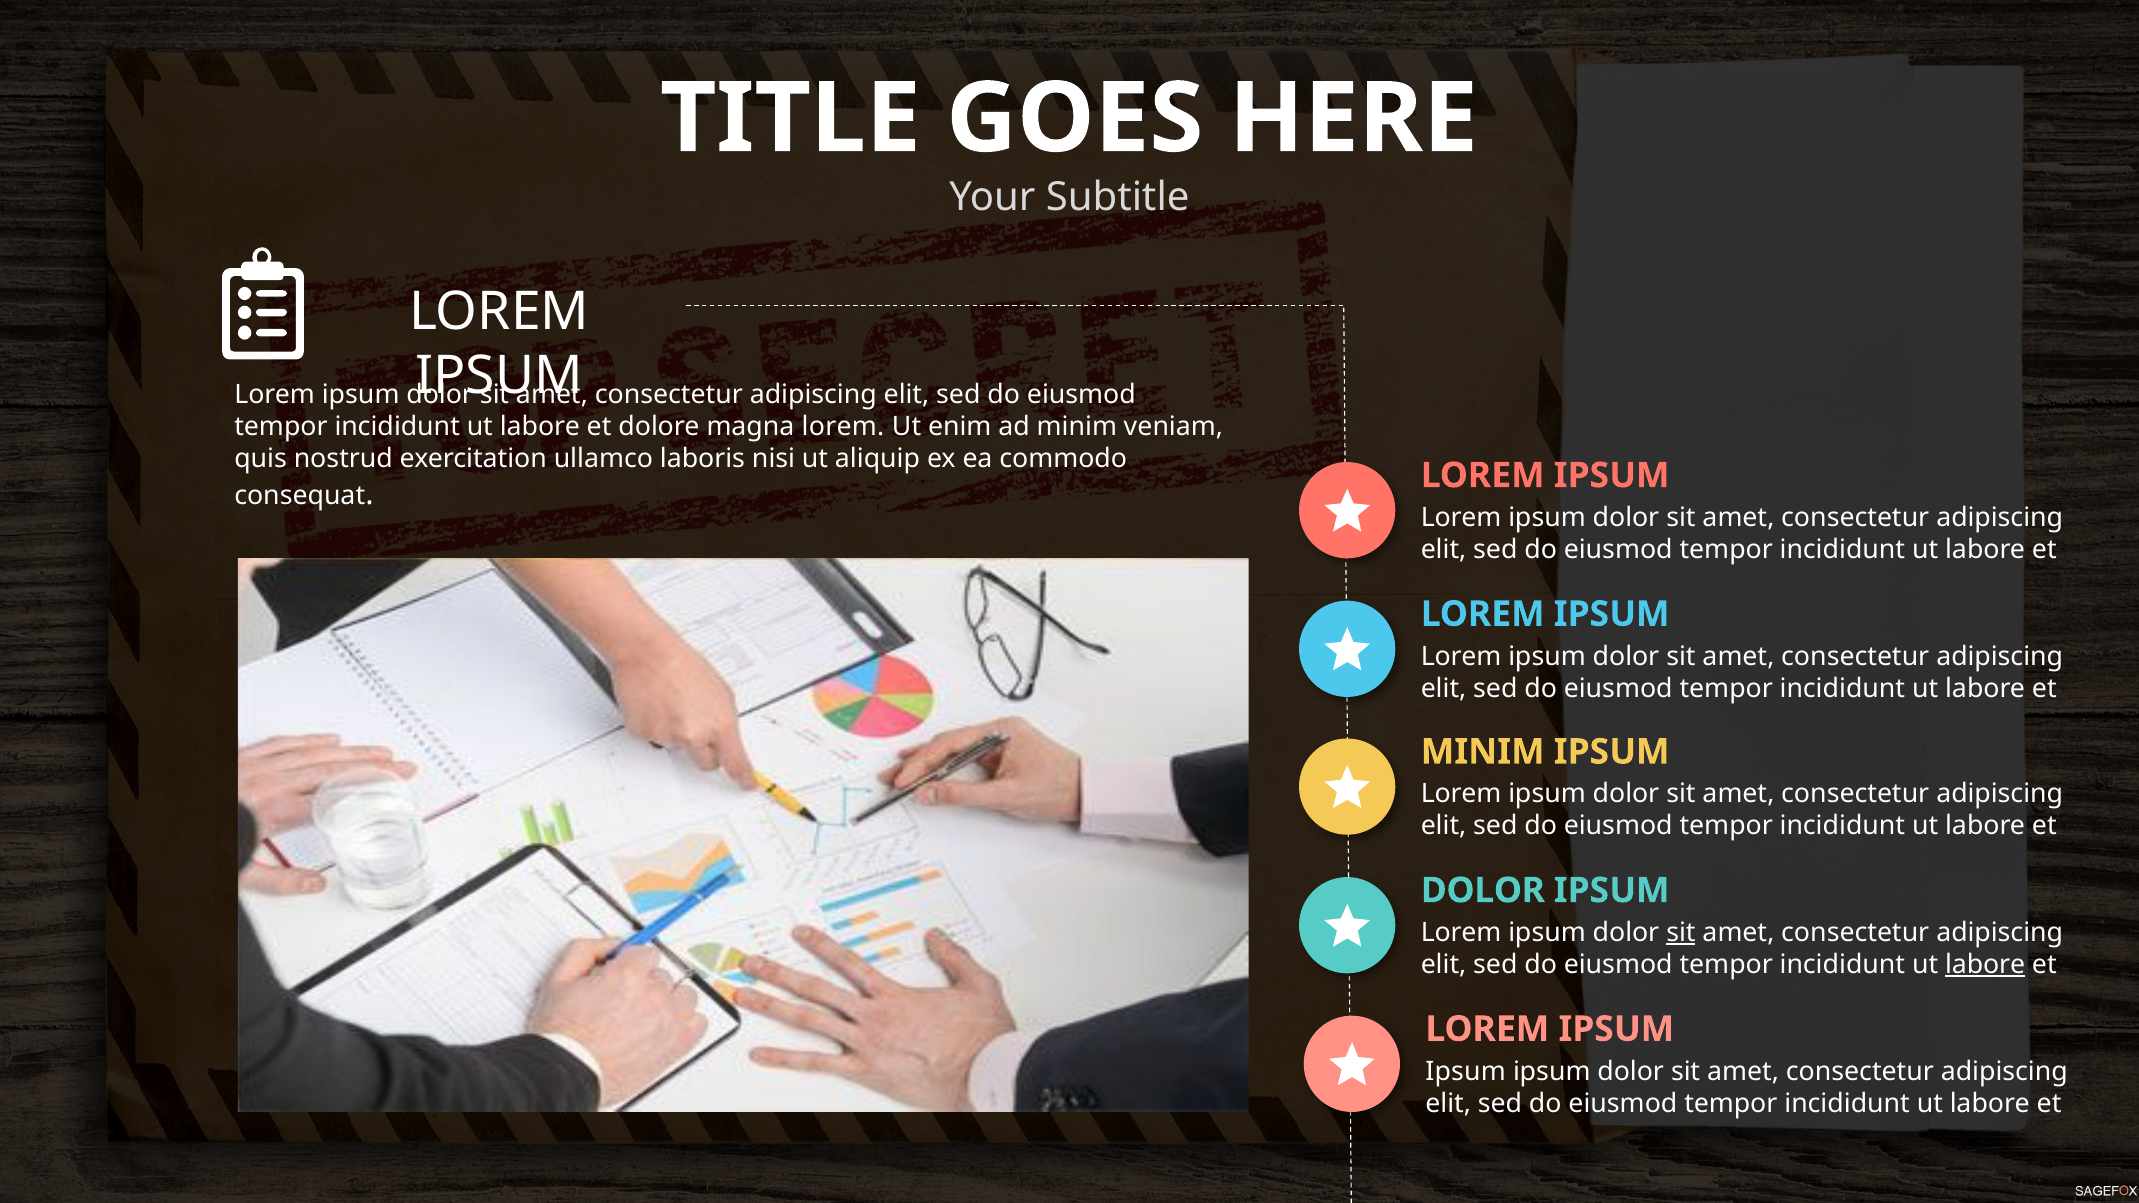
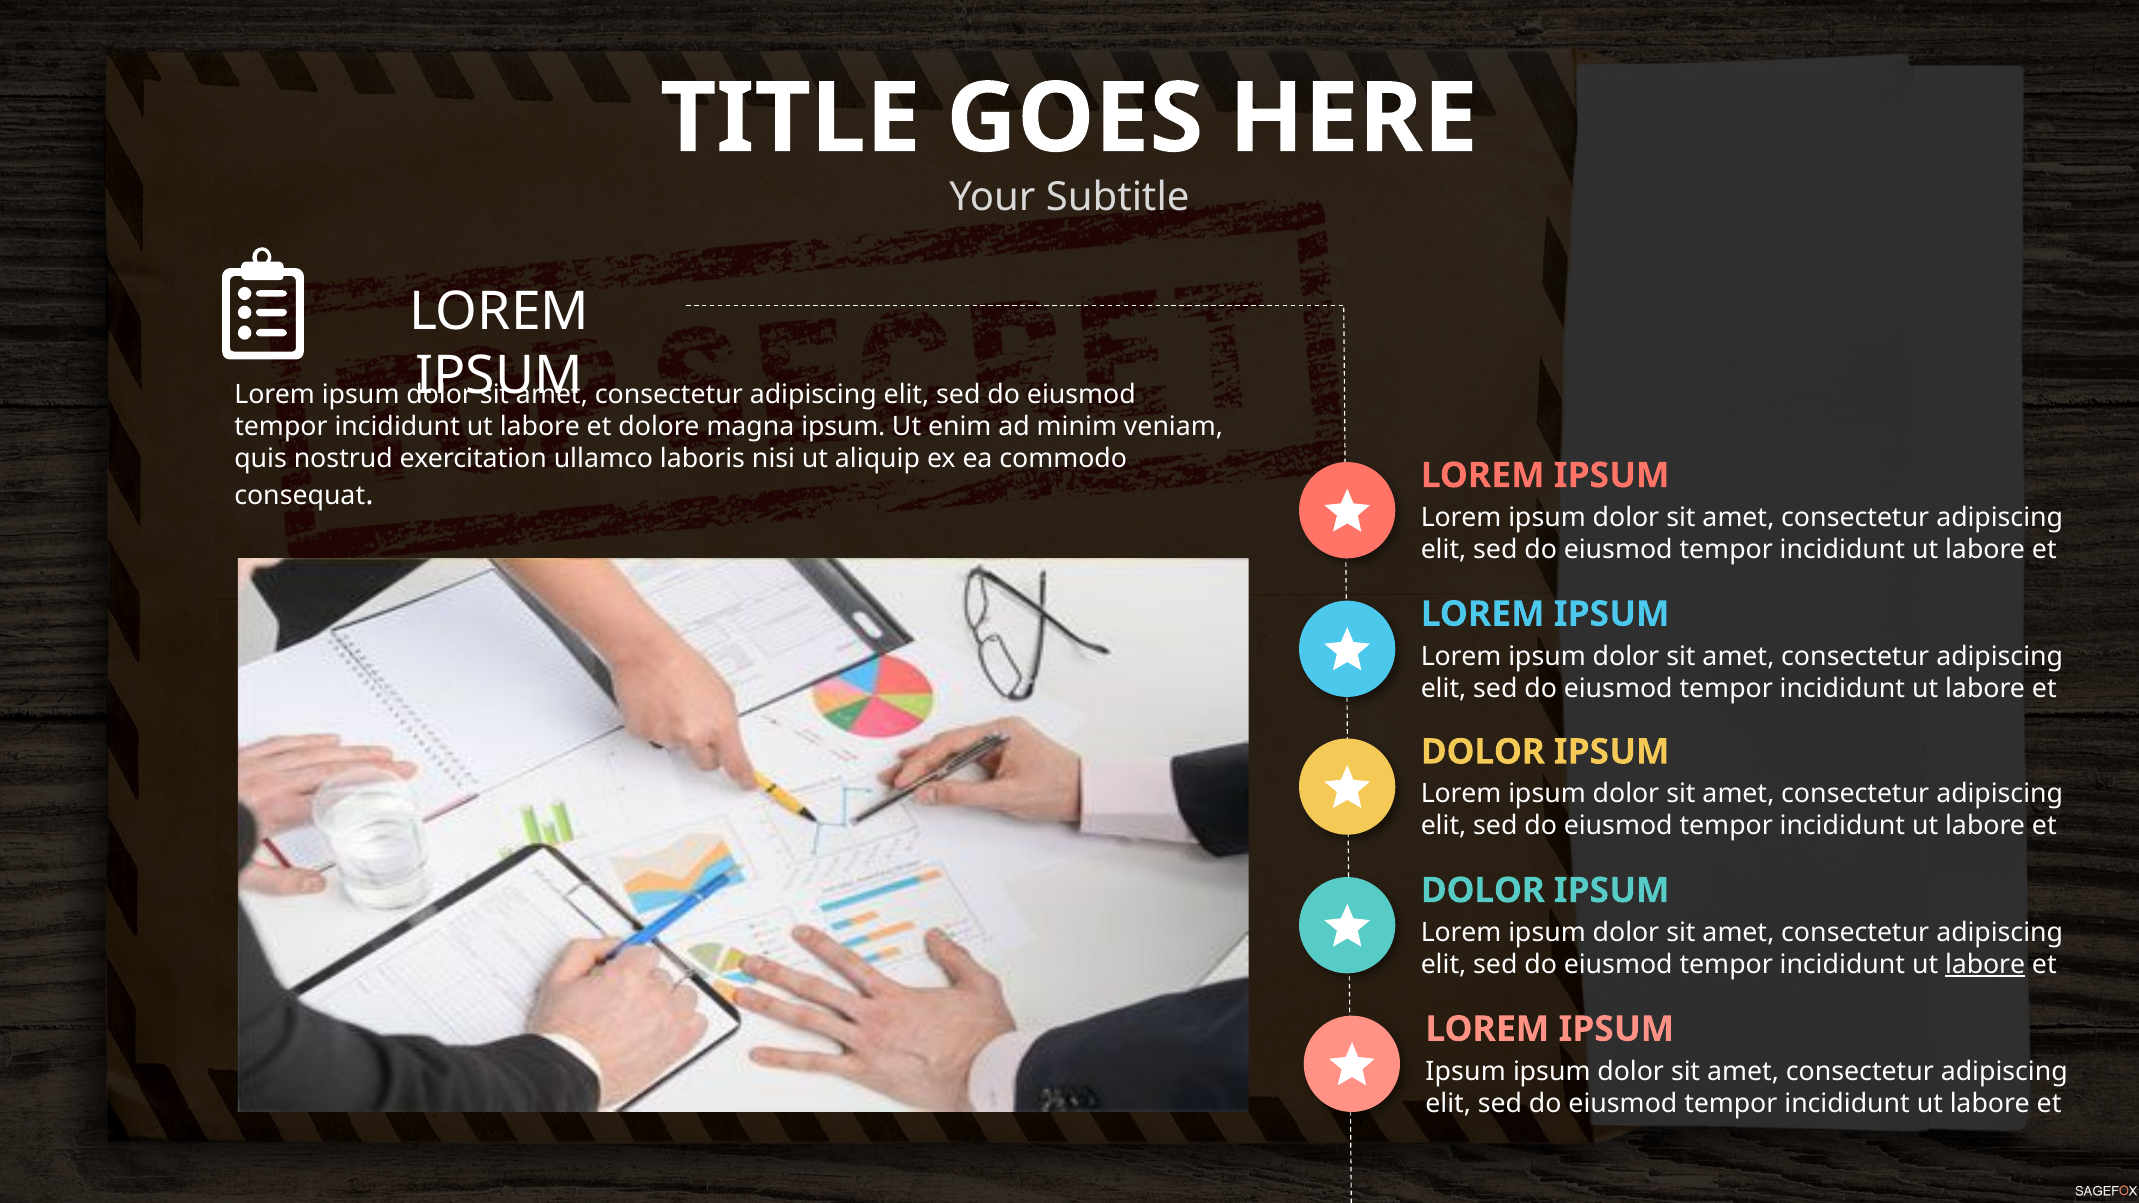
magna lorem: lorem -> ipsum
MINIM at (1483, 752): MINIM -> DOLOR
sit at (1681, 933) underline: present -> none
